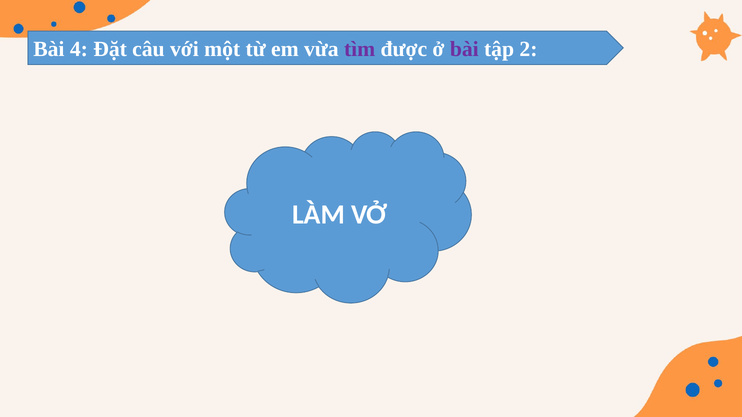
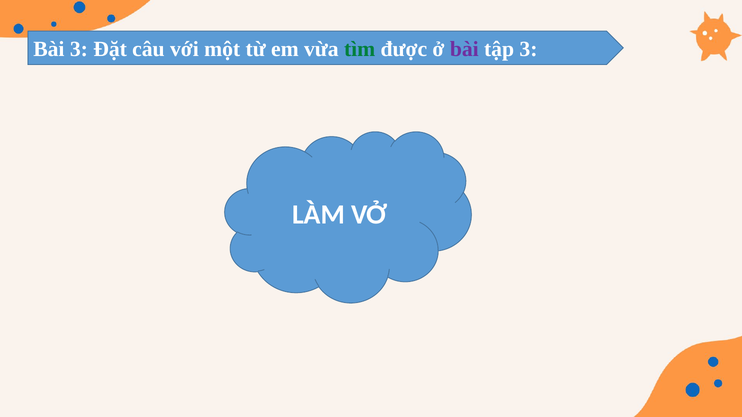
Bài 4: 4 -> 3
tìm colour: purple -> green
tập 2: 2 -> 3
